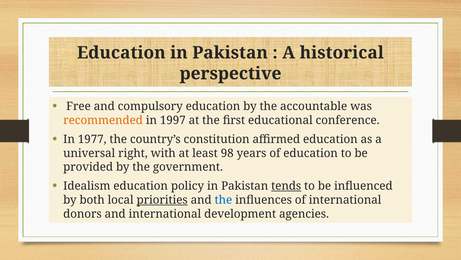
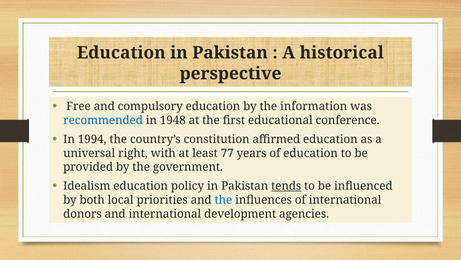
accountable: accountable -> information
recommended colour: orange -> blue
1997: 1997 -> 1948
1977: 1977 -> 1994
98: 98 -> 77
priorities underline: present -> none
